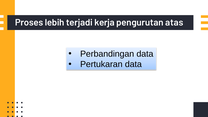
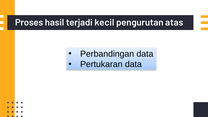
lebih: lebih -> hasil
kerja: kerja -> kecil
